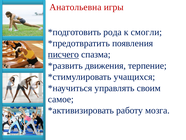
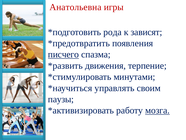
смогли: смогли -> зависят
учащихся: учащихся -> минутами
самое: самое -> паузы
мозга underline: none -> present
